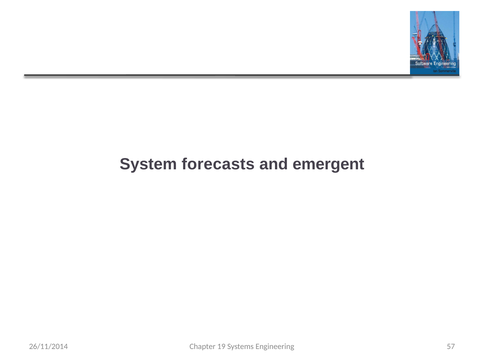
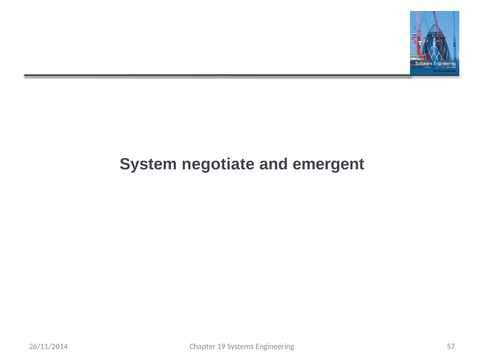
forecasts: forecasts -> negotiate
